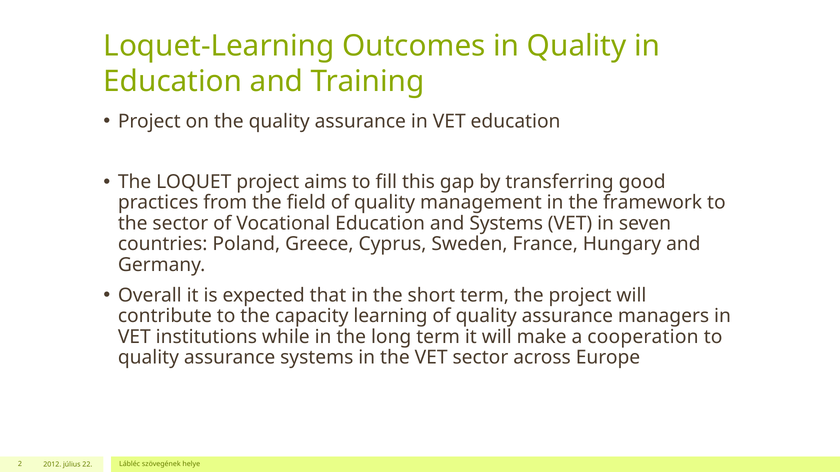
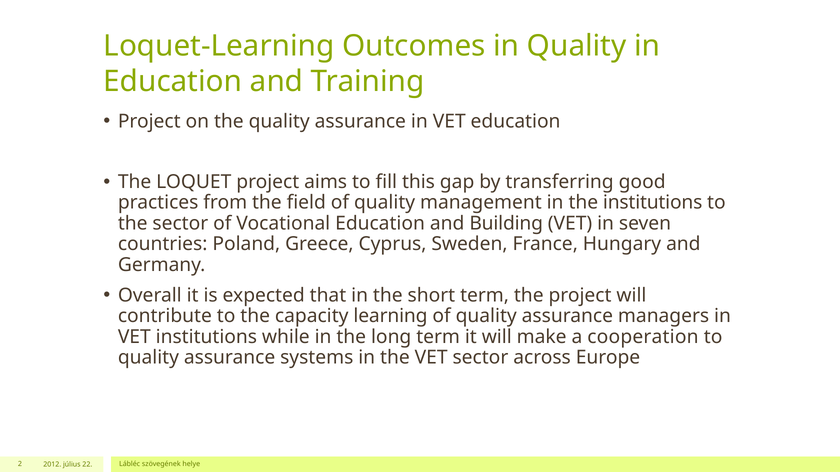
the framework: framework -> institutions
and Systems: Systems -> Building
